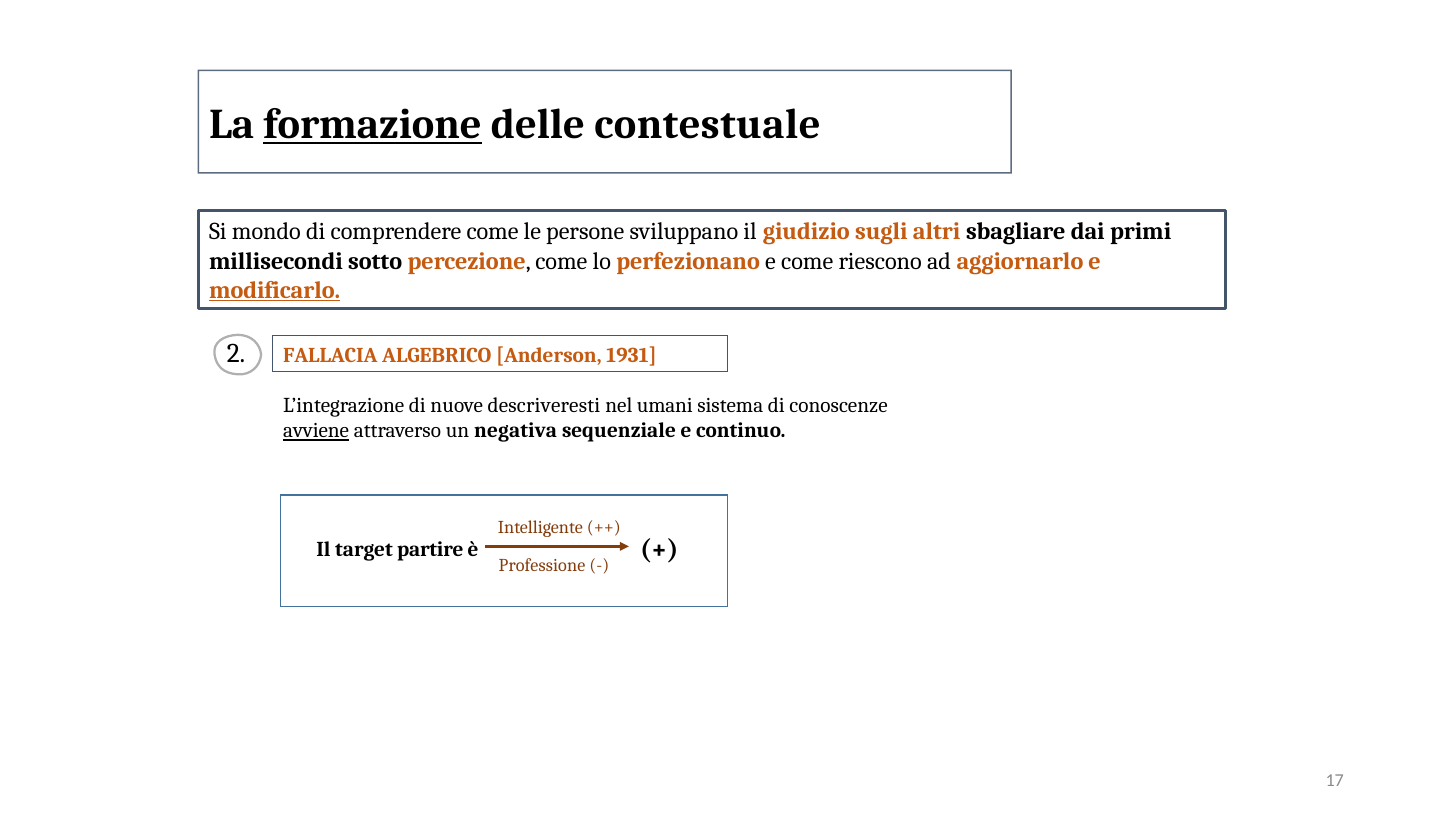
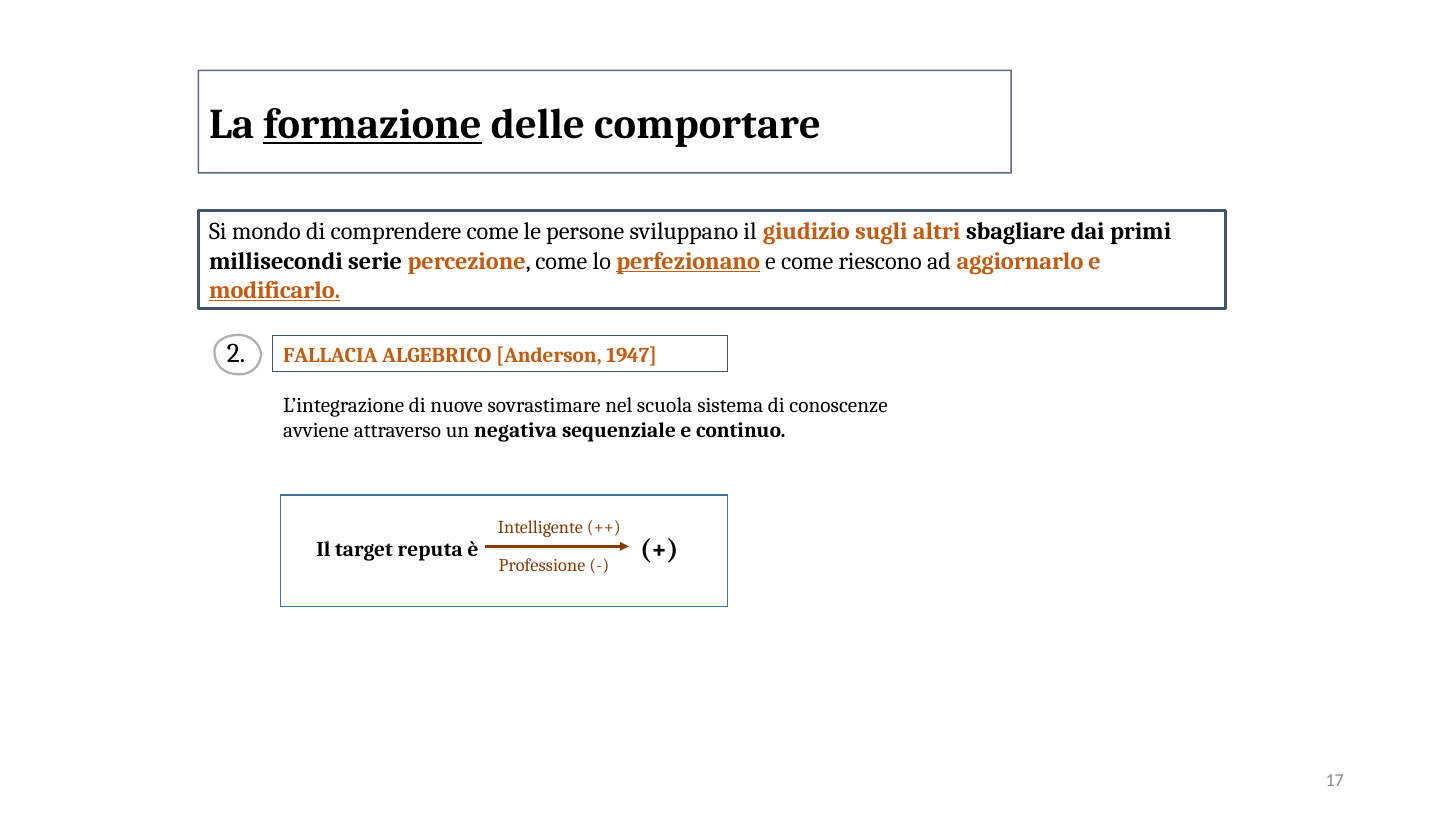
contestuale: contestuale -> comportare
sotto: sotto -> serie
perfezionano underline: none -> present
1931: 1931 -> 1947
descriveresti: descriveresti -> sovrastimare
umani: umani -> scuola
avviene underline: present -> none
partire: partire -> reputa
